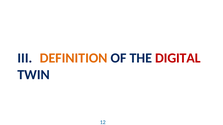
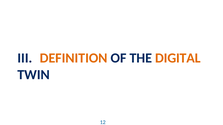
DIGITAL colour: red -> orange
